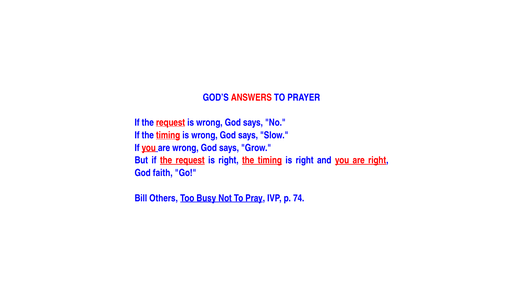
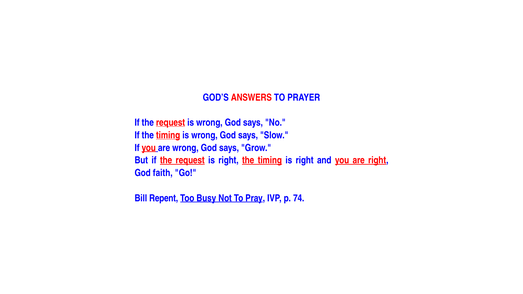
Others: Others -> Repent
